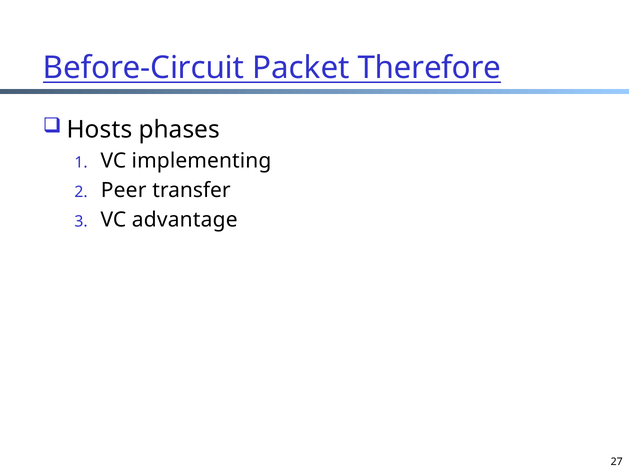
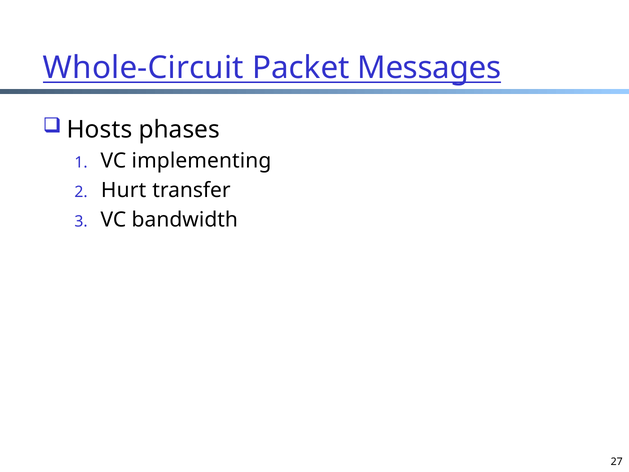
Before-Circuit: Before-Circuit -> Whole-Circuit
Therefore: Therefore -> Messages
Peer: Peer -> Hurt
advantage: advantage -> bandwidth
